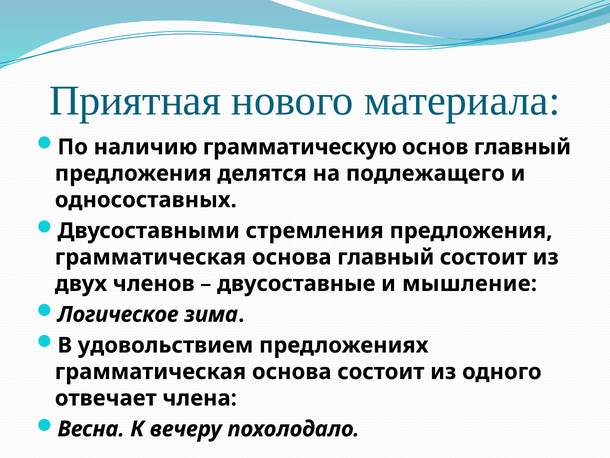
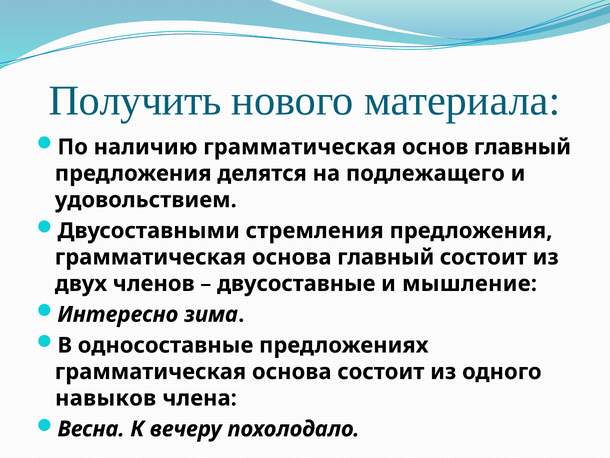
Приятная: Приятная -> Получить
наличию грамматическую: грамматическую -> грамматическая
односоставных: односоставных -> удовольствием
Логическое: Логическое -> Интересно
удовольствием: удовольствием -> односоставные
отвечает: отвечает -> навыков
